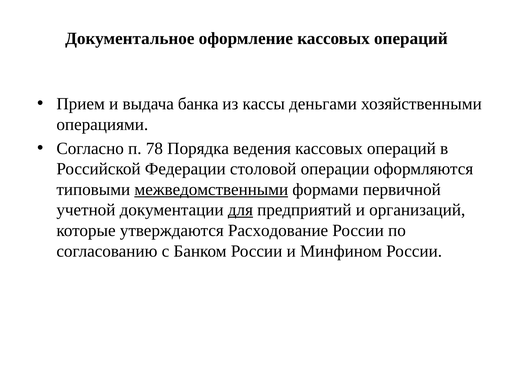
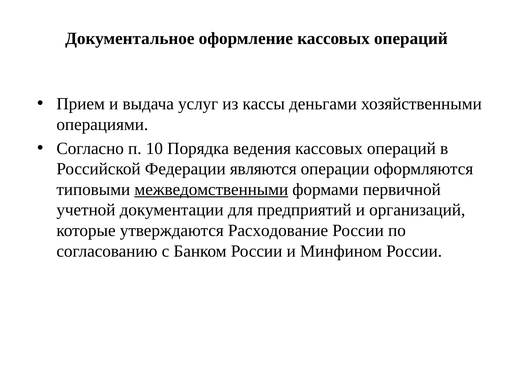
банка: банка -> услуг
78: 78 -> 10
столовой: столовой -> являются
для underline: present -> none
